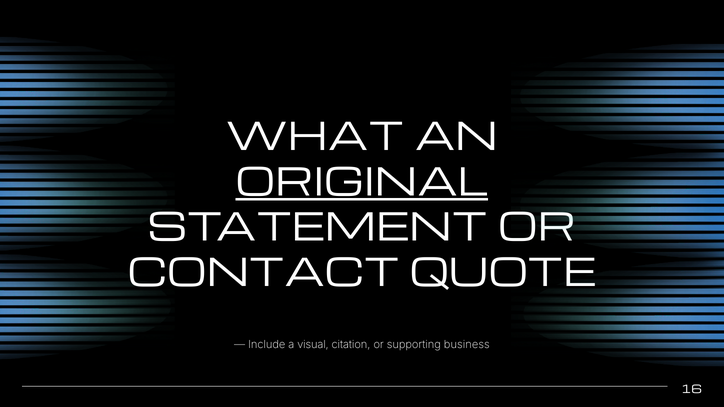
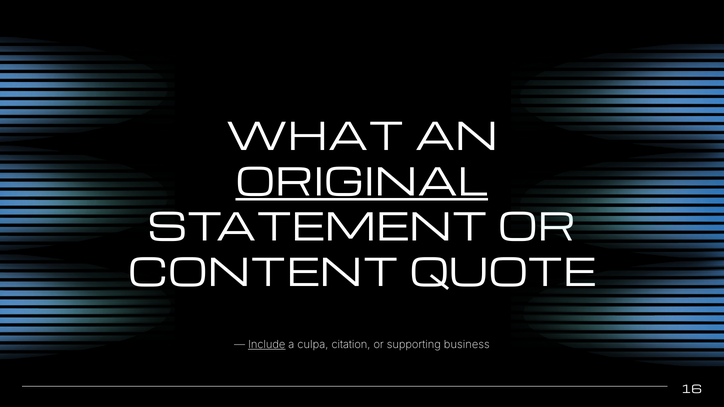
CONTACT: CONTACT -> CONTENT
Include underline: none -> present
visual: visual -> culpa
